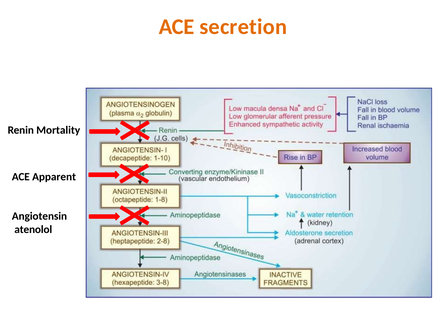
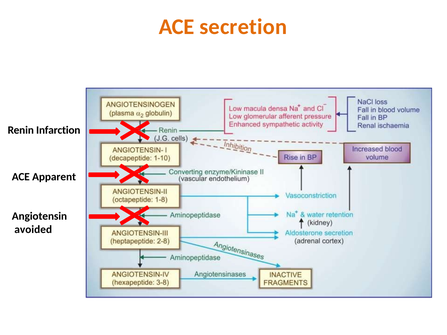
Mortality: Mortality -> Infarction
atenolol: atenolol -> avoided
